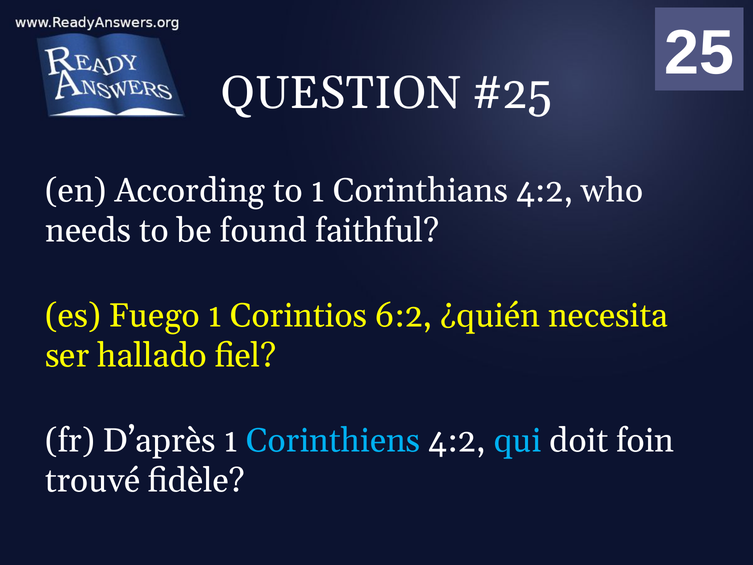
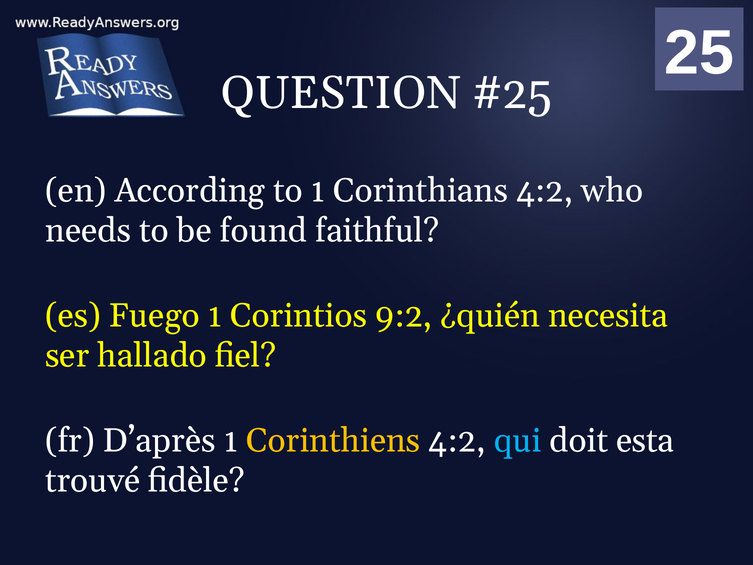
6:2: 6:2 -> 9:2
Corinthiens colour: light blue -> yellow
foin: foin -> esta
